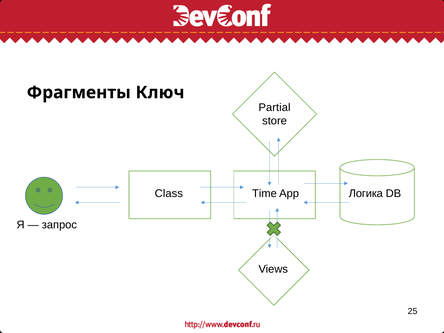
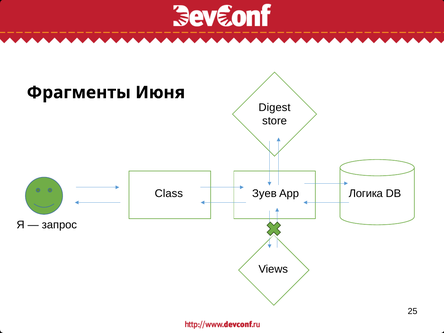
Ключ: Ключ -> Июня
Partial: Partial -> Digest
Time: Time -> Зуев
